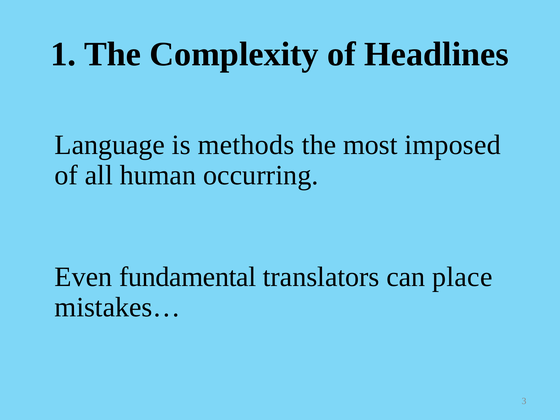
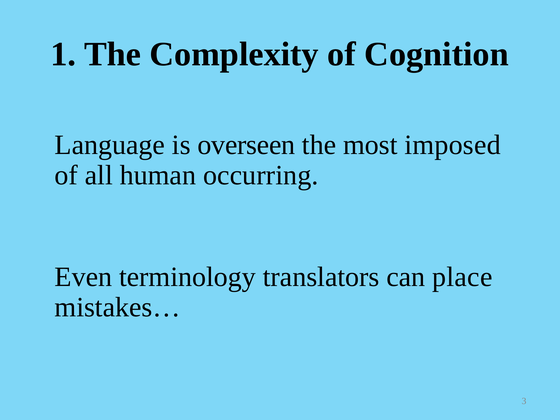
Headlines: Headlines -> Cognition
methods: methods -> overseen
fundamental: fundamental -> terminology
